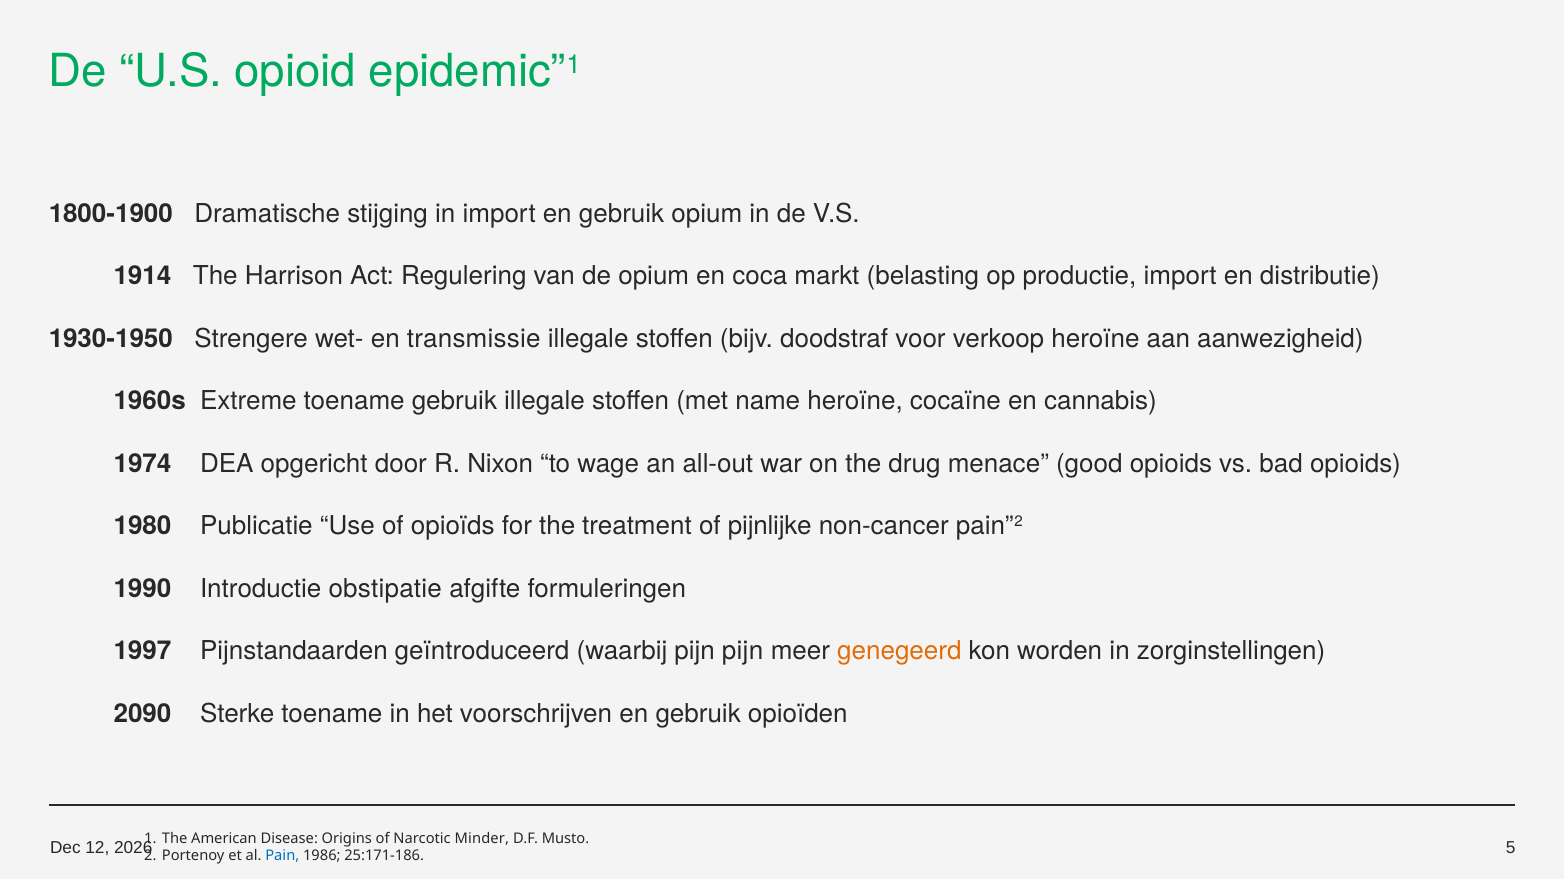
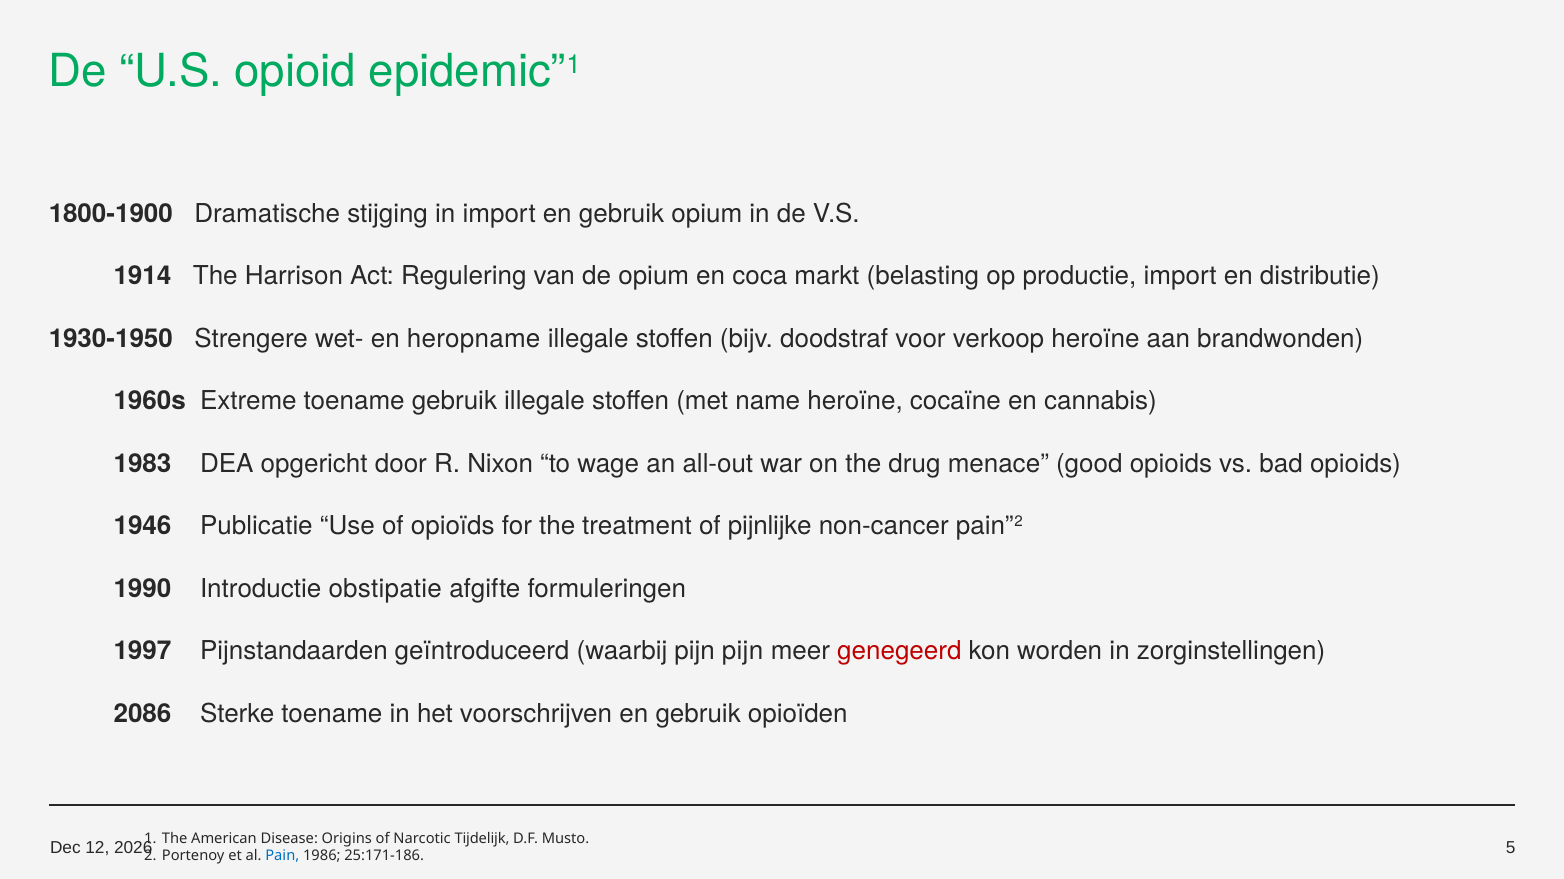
transmissie: transmissie -> heropname
aanwezigheid: aanwezigheid -> brandwonden
1974: 1974 -> 1983
1980: 1980 -> 1946
genegeerd colour: orange -> red
2090: 2090 -> 2086
Minder: Minder -> Tijdelijk
